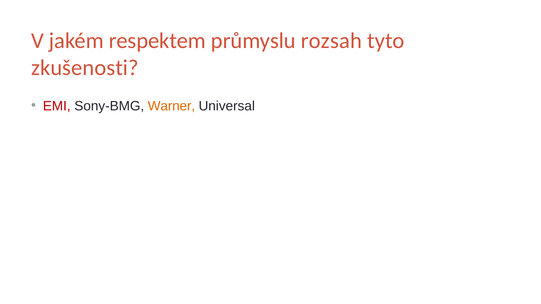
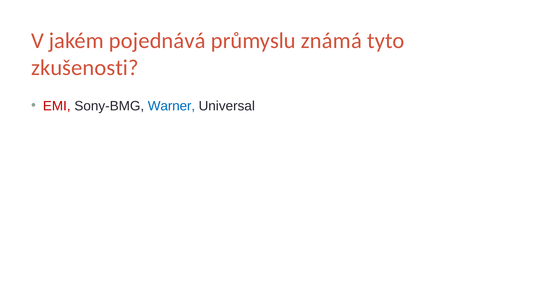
respektem: respektem -> pojednává
rozsah: rozsah -> známá
Warner colour: orange -> blue
